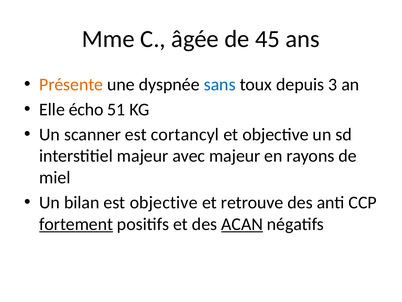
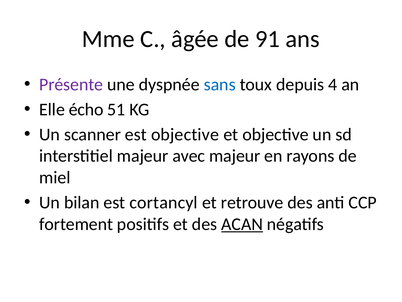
45: 45 -> 91
Présente colour: orange -> purple
3: 3 -> 4
est cortancyl: cortancyl -> objective
est objective: objective -> cortancyl
fortement underline: present -> none
